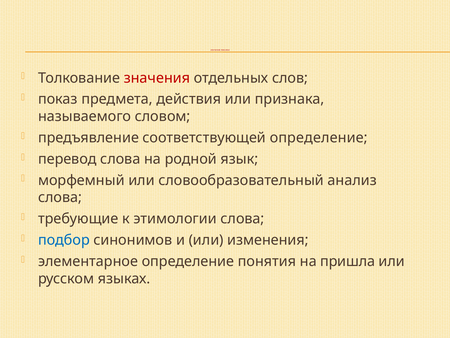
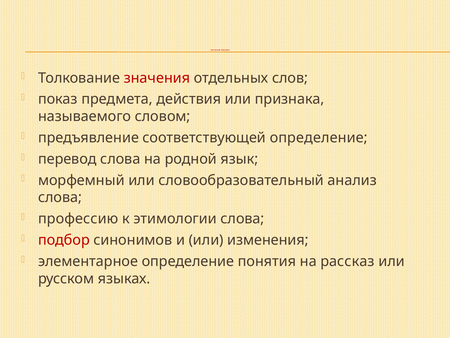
требующие: требующие -> профессию
подбор colour: blue -> red
пришла: пришла -> рассказ
